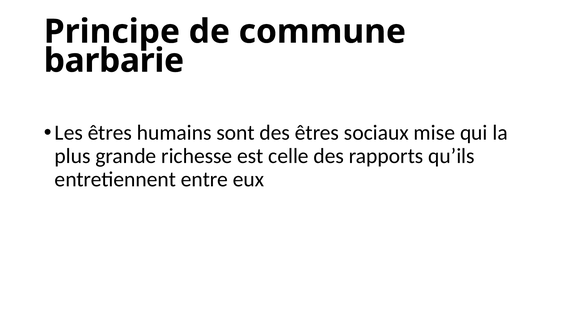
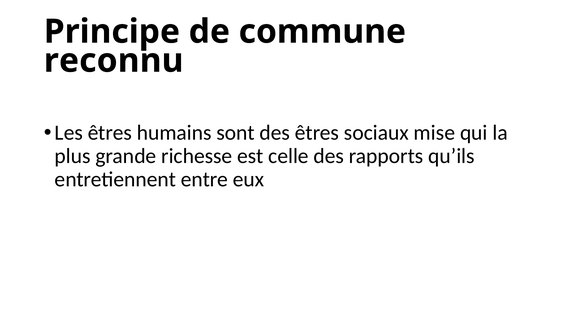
barbarie: barbarie -> reconnu
